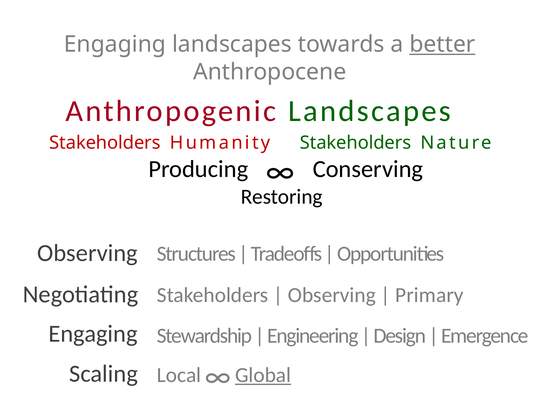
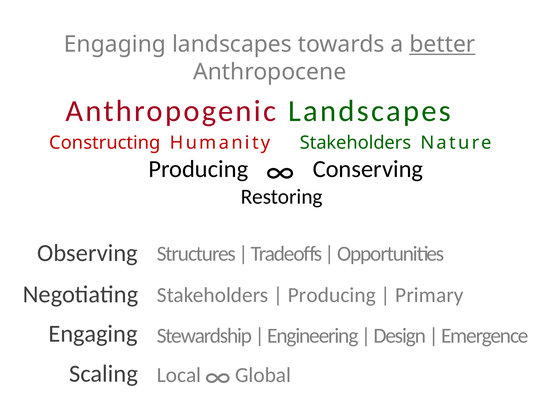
Stakeholders at (105, 143): Stakeholders -> Constructing
Observing at (332, 295): Observing -> Producing
Global underline: present -> none
